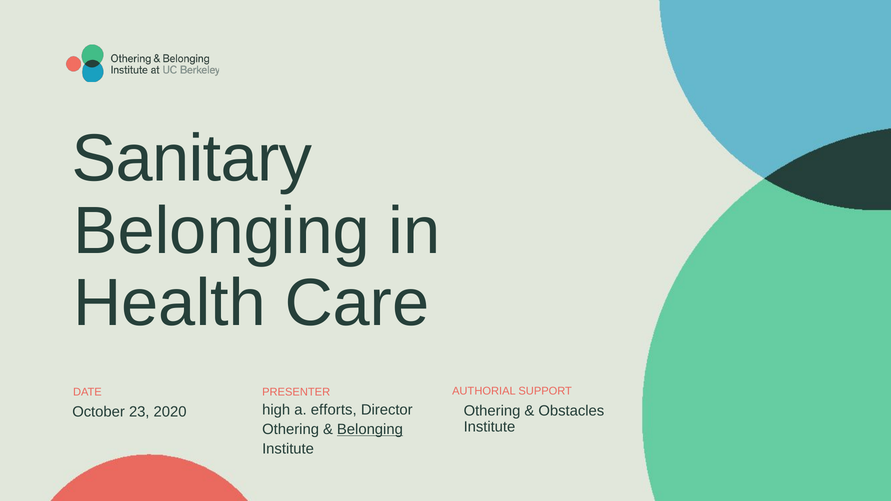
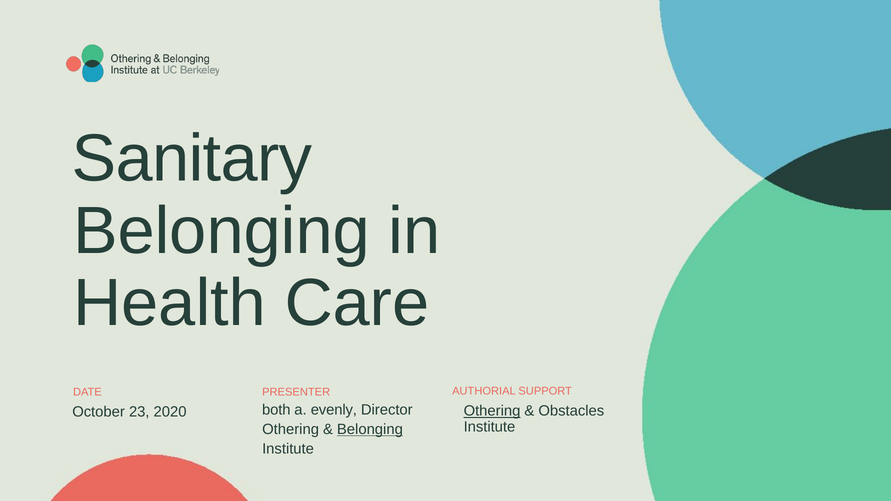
high: high -> both
efforts: efforts -> evenly
Othering at (492, 411) underline: none -> present
